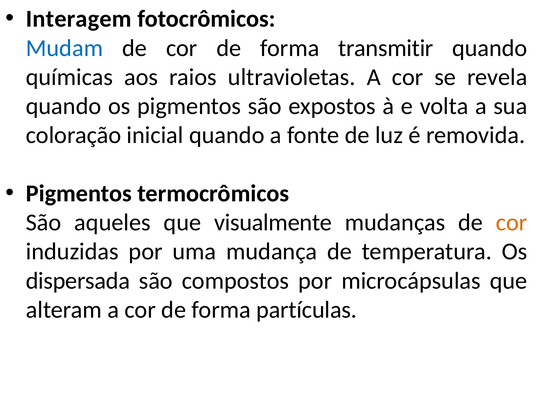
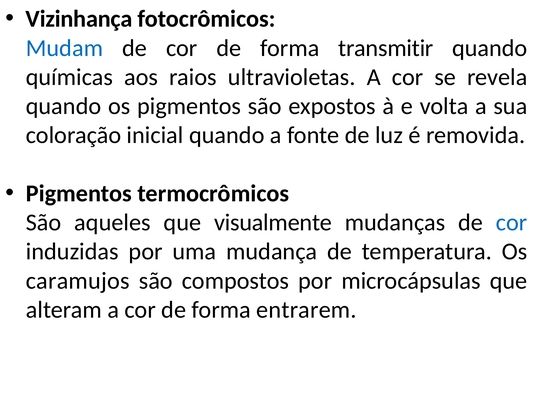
Interagem: Interagem -> Vizinhança
cor at (512, 223) colour: orange -> blue
dispersada: dispersada -> caramujos
partículas: partículas -> entrarem
